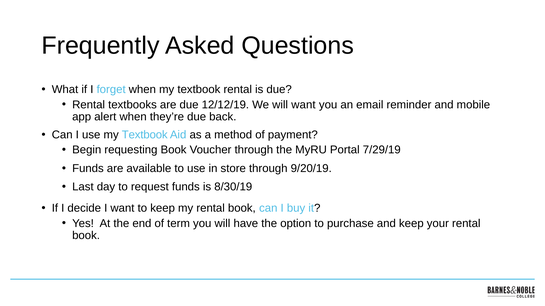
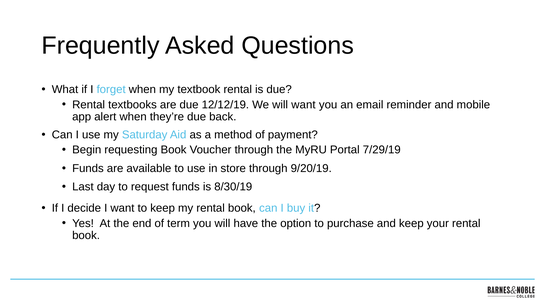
use my Textbook: Textbook -> Saturday
